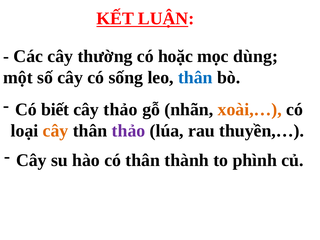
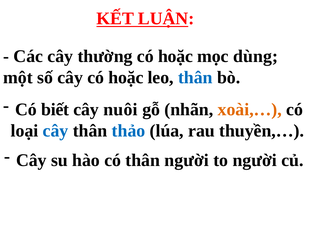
cây có sống: sống -> hoặc
cây thảo: thảo -> nuôi
cây at (56, 131) colour: orange -> blue
thảo at (129, 131) colour: purple -> blue
thân thành: thành -> người
to phình: phình -> người
